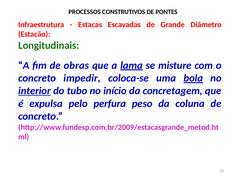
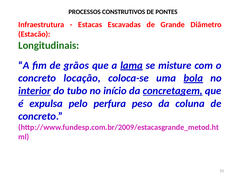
obras: obras -> grãos
impedir: impedir -> locação
concretagem underline: none -> present
